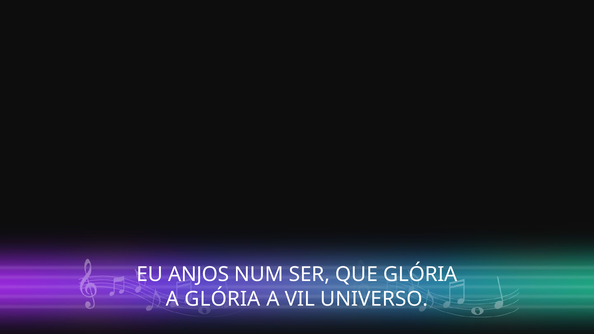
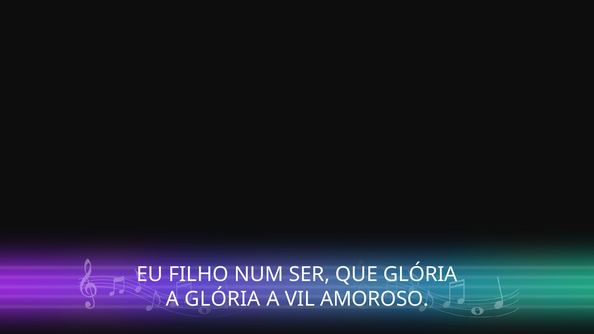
ANJOS: ANJOS -> FILHO
UNIVERSO: UNIVERSO -> AMOROSO
